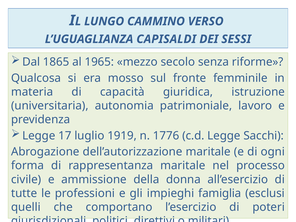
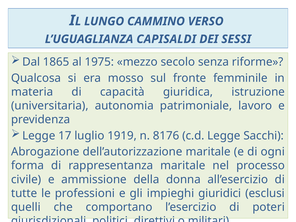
1965: 1965 -> 1975
1776: 1776 -> 8176
famiglia: famiglia -> giuridici
